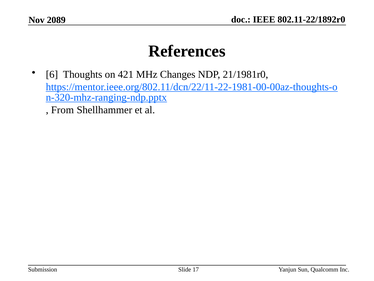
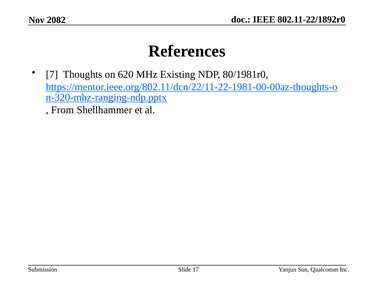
2089: 2089 -> 2082
6: 6 -> 7
421: 421 -> 620
Changes: Changes -> Existing
21/1981r0: 21/1981r0 -> 80/1981r0
